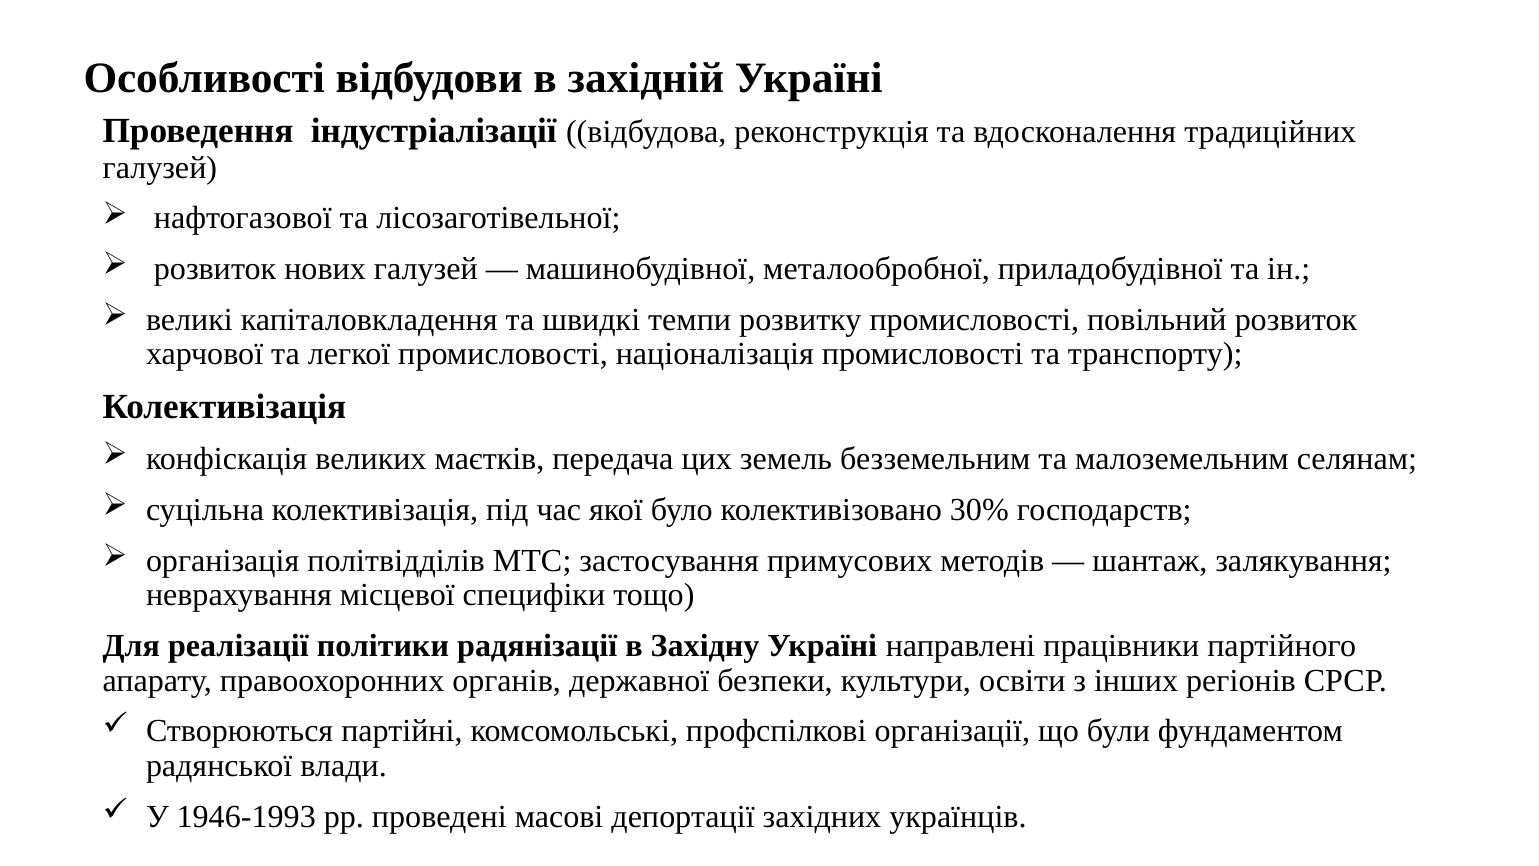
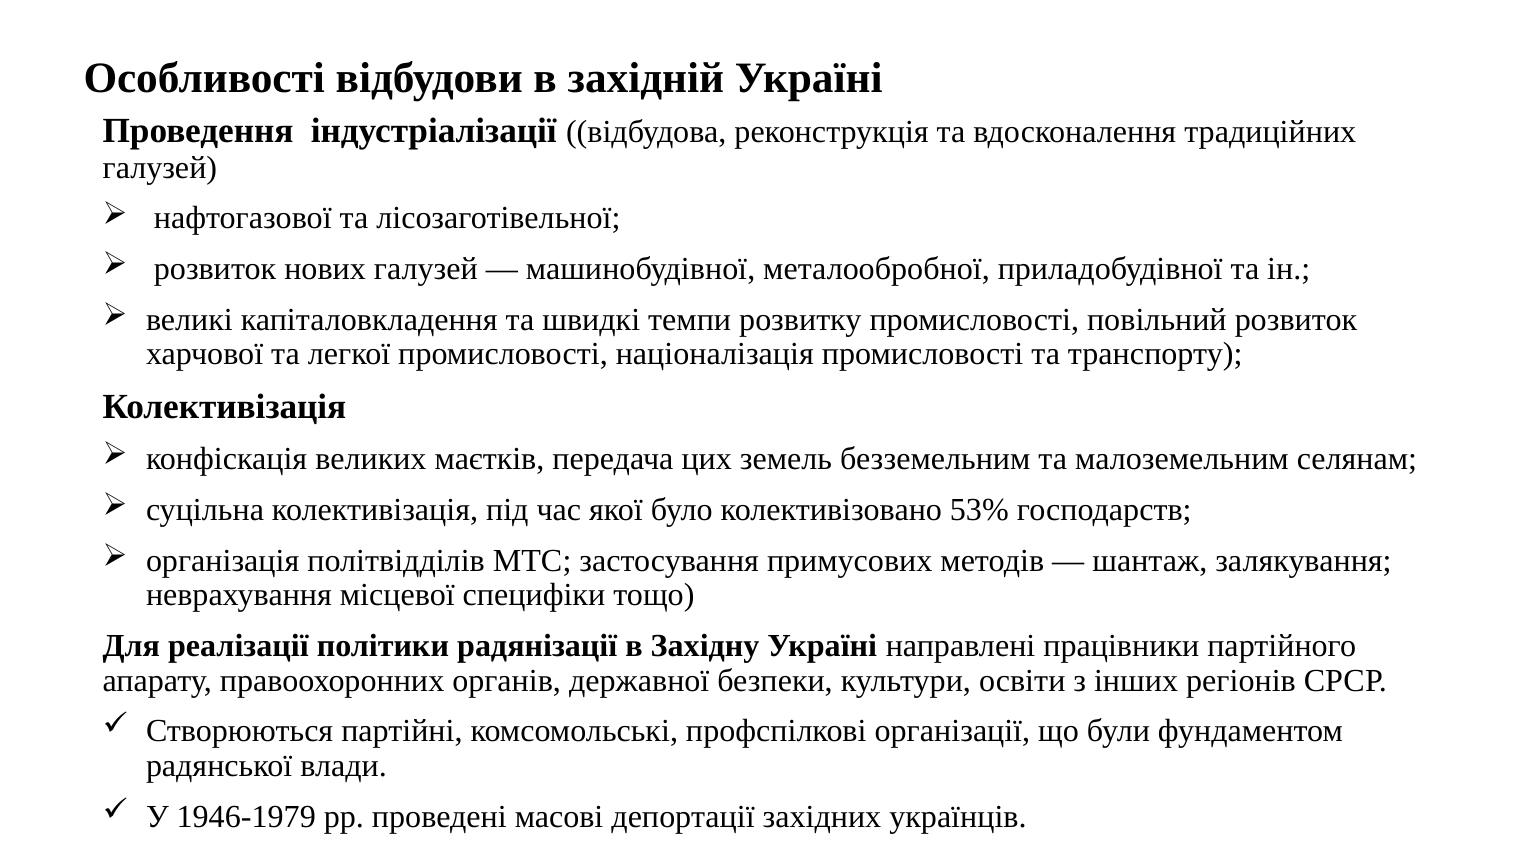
30%: 30% -> 53%
1946-1993: 1946-1993 -> 1946-1979
